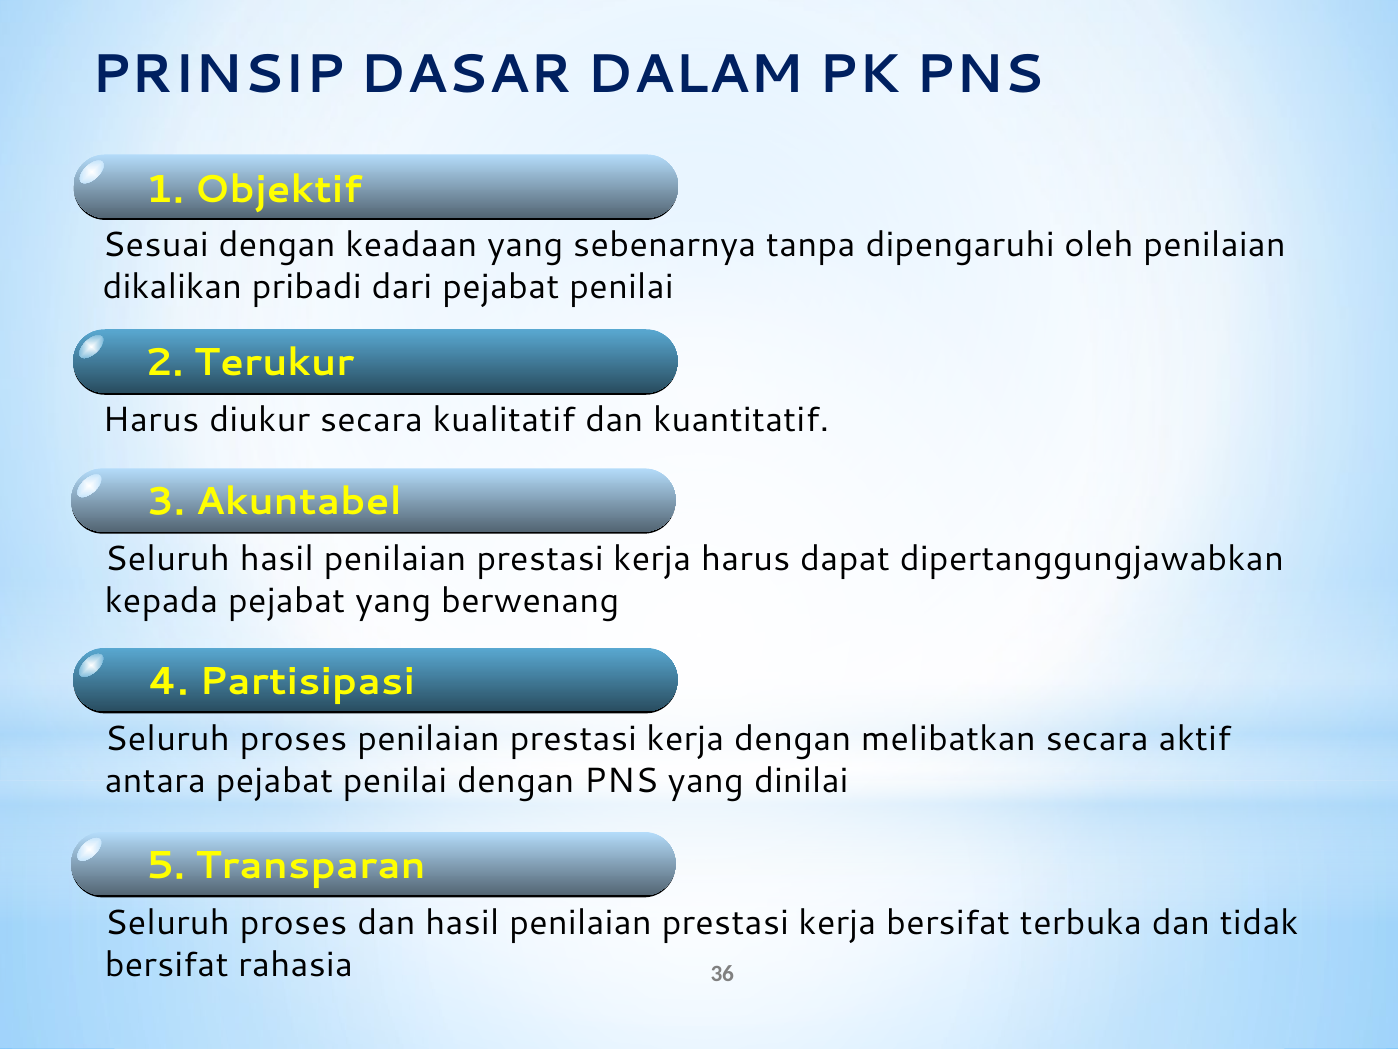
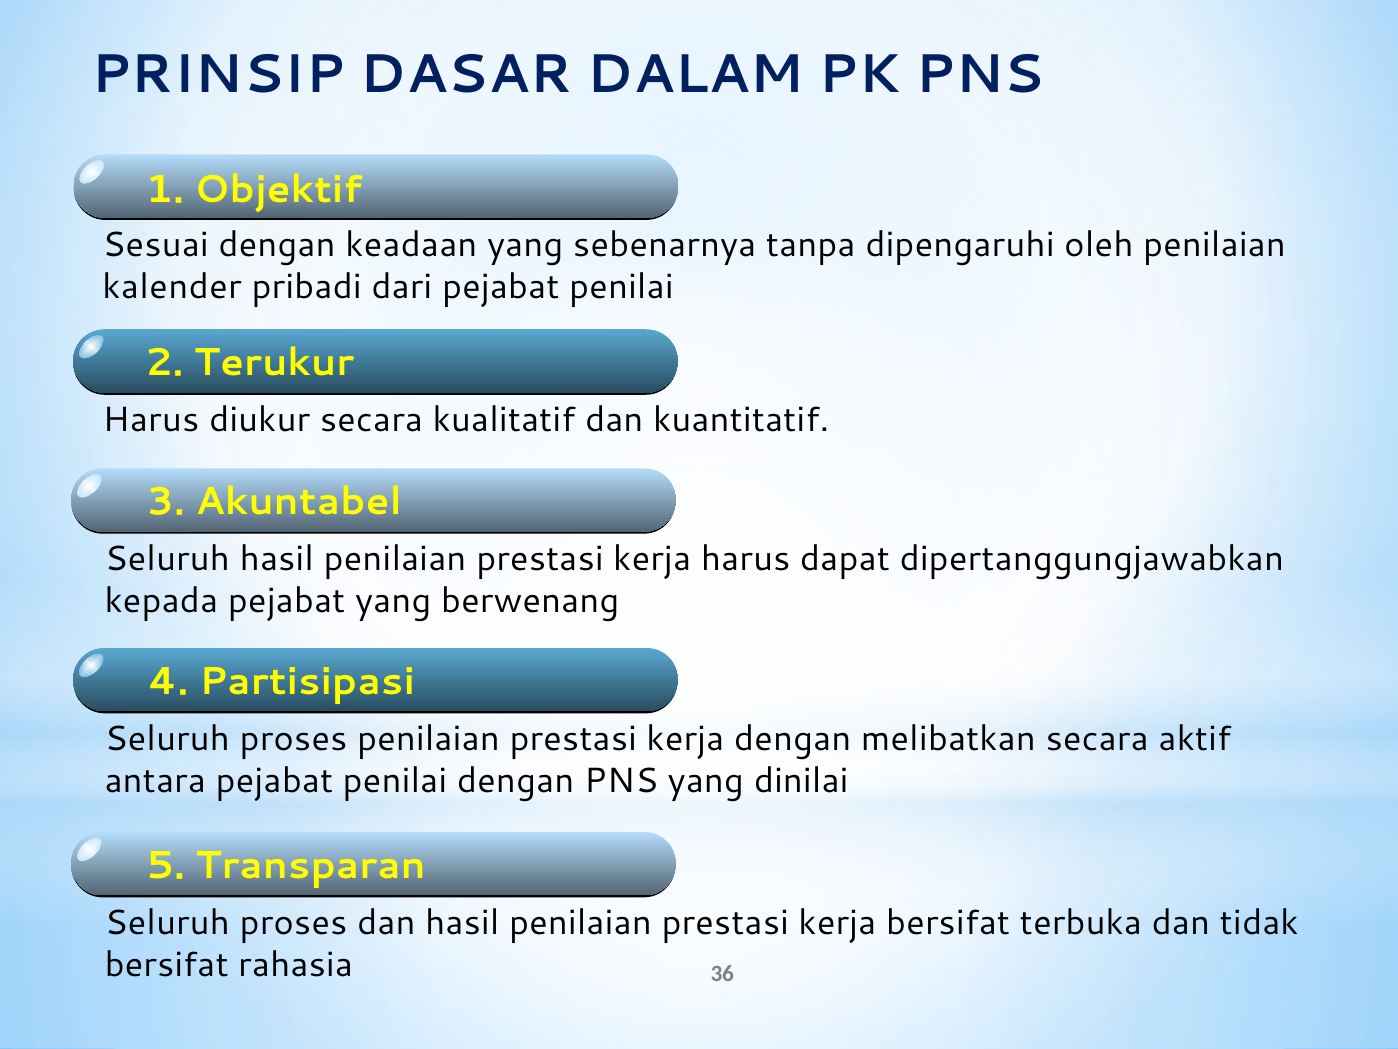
dikalikan: dikalikan -> kalender
